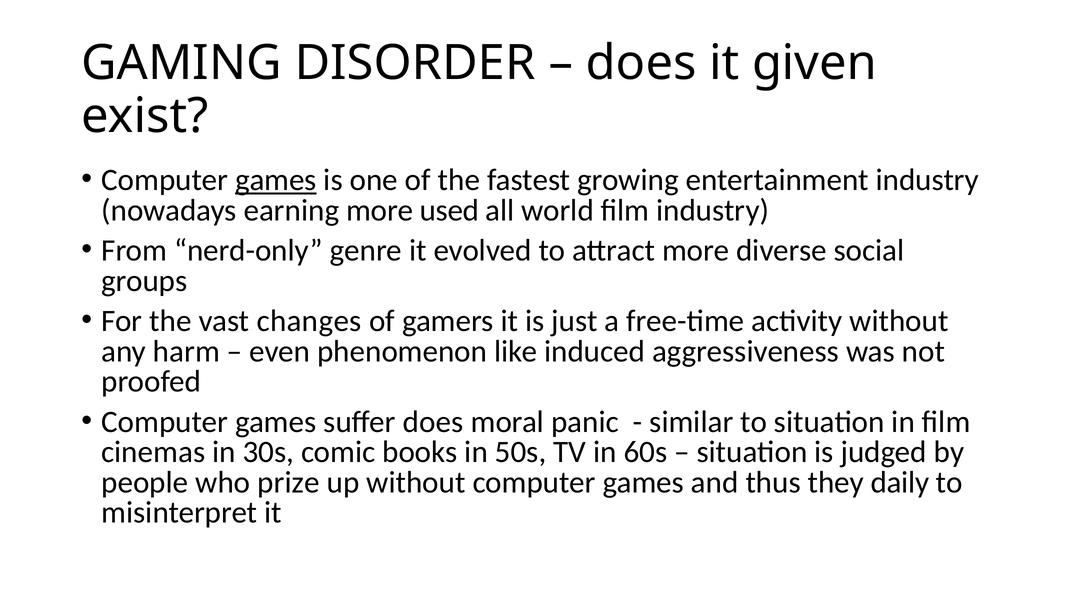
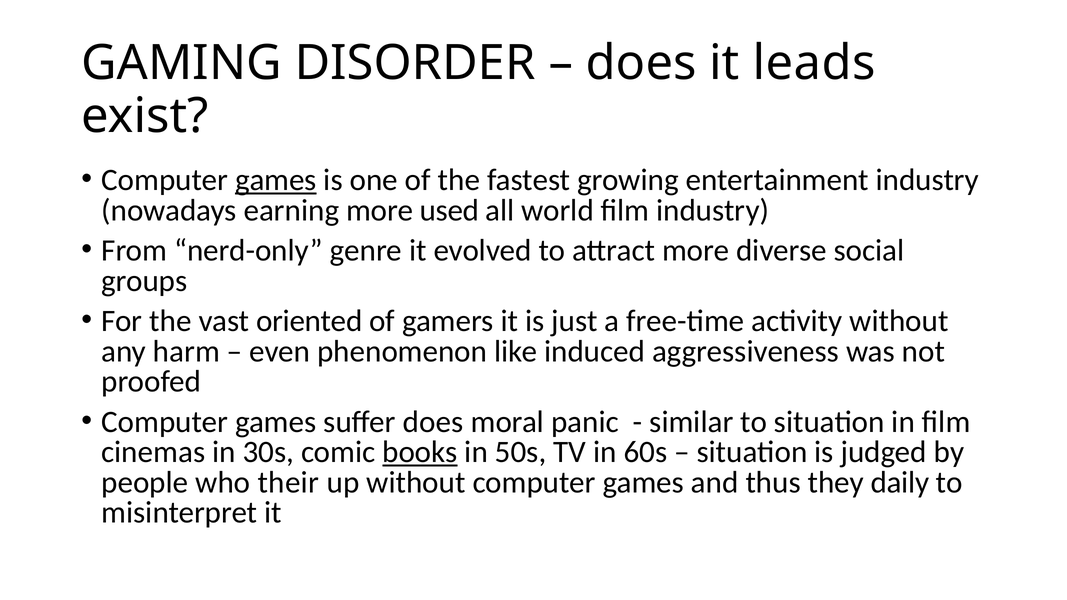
given: given -> leads
changes: changes -> oriented
books underline: none -> present
prize: prize -> their
